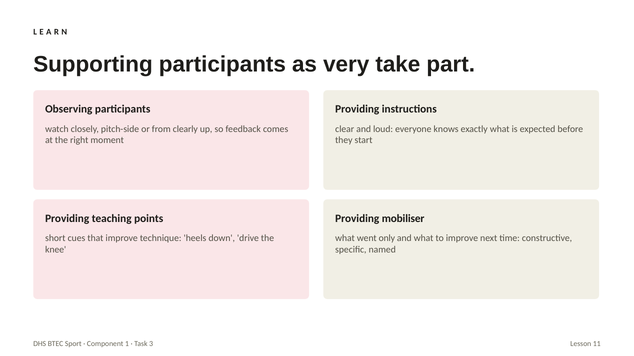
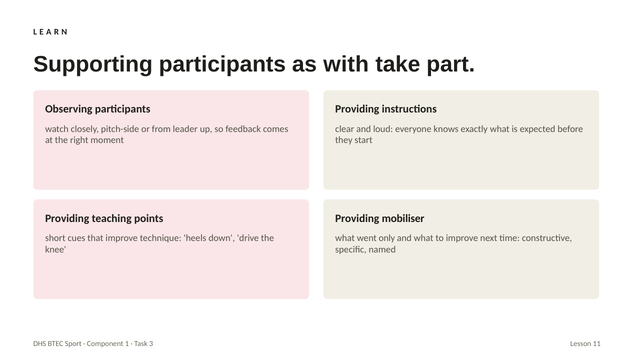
very: very -> with
clearly: clearly -> leader
